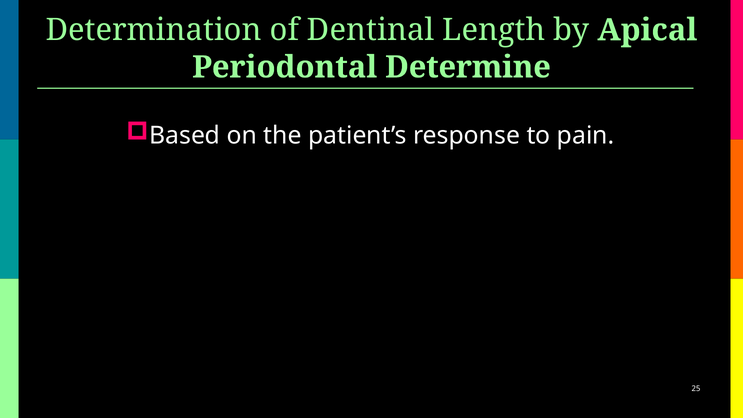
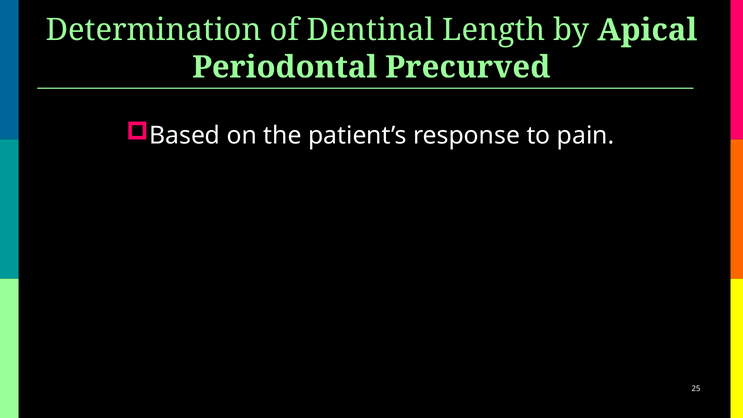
Determine: Determine -> Precurved
